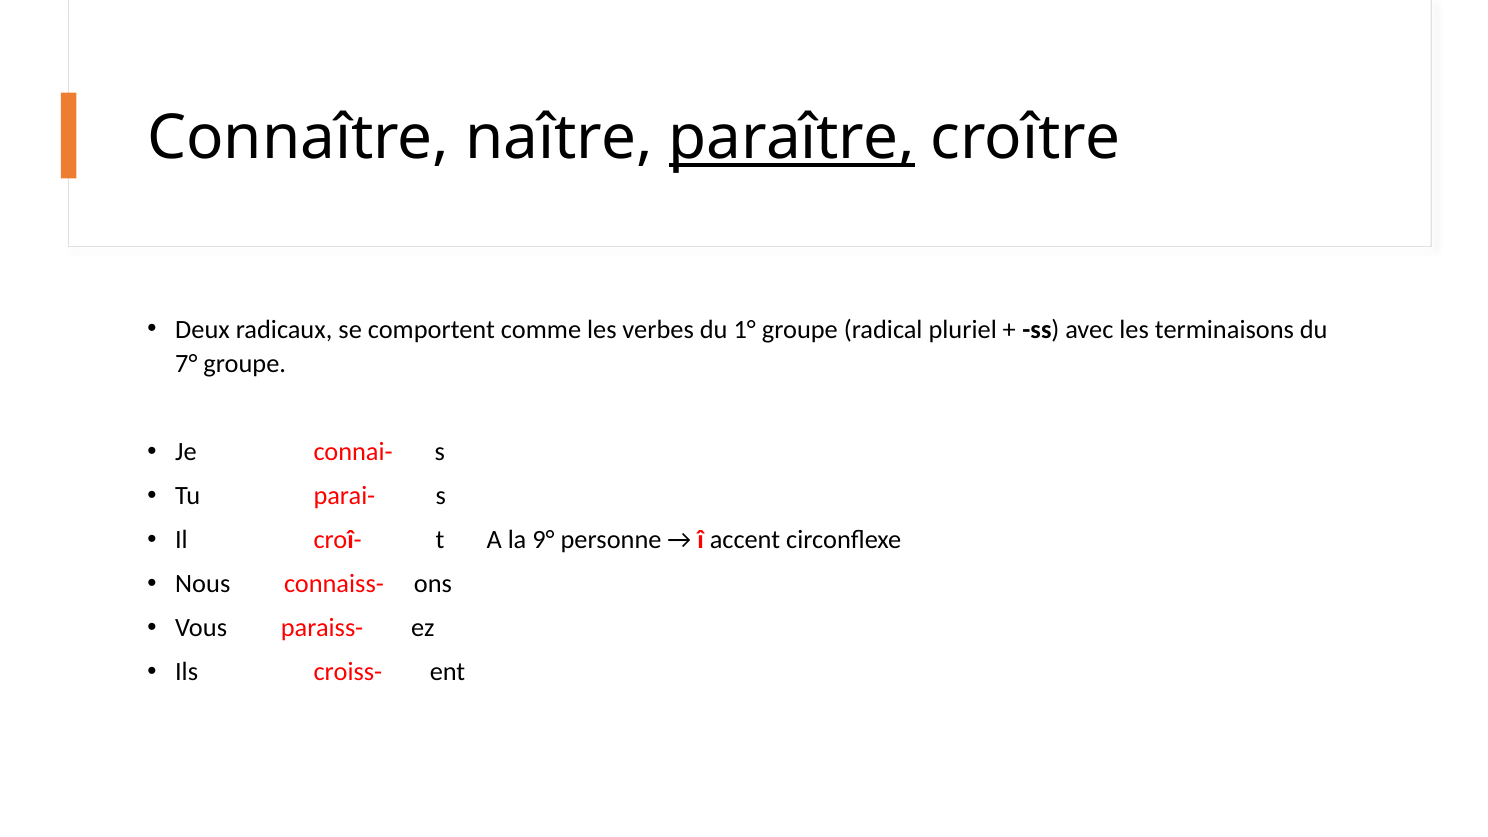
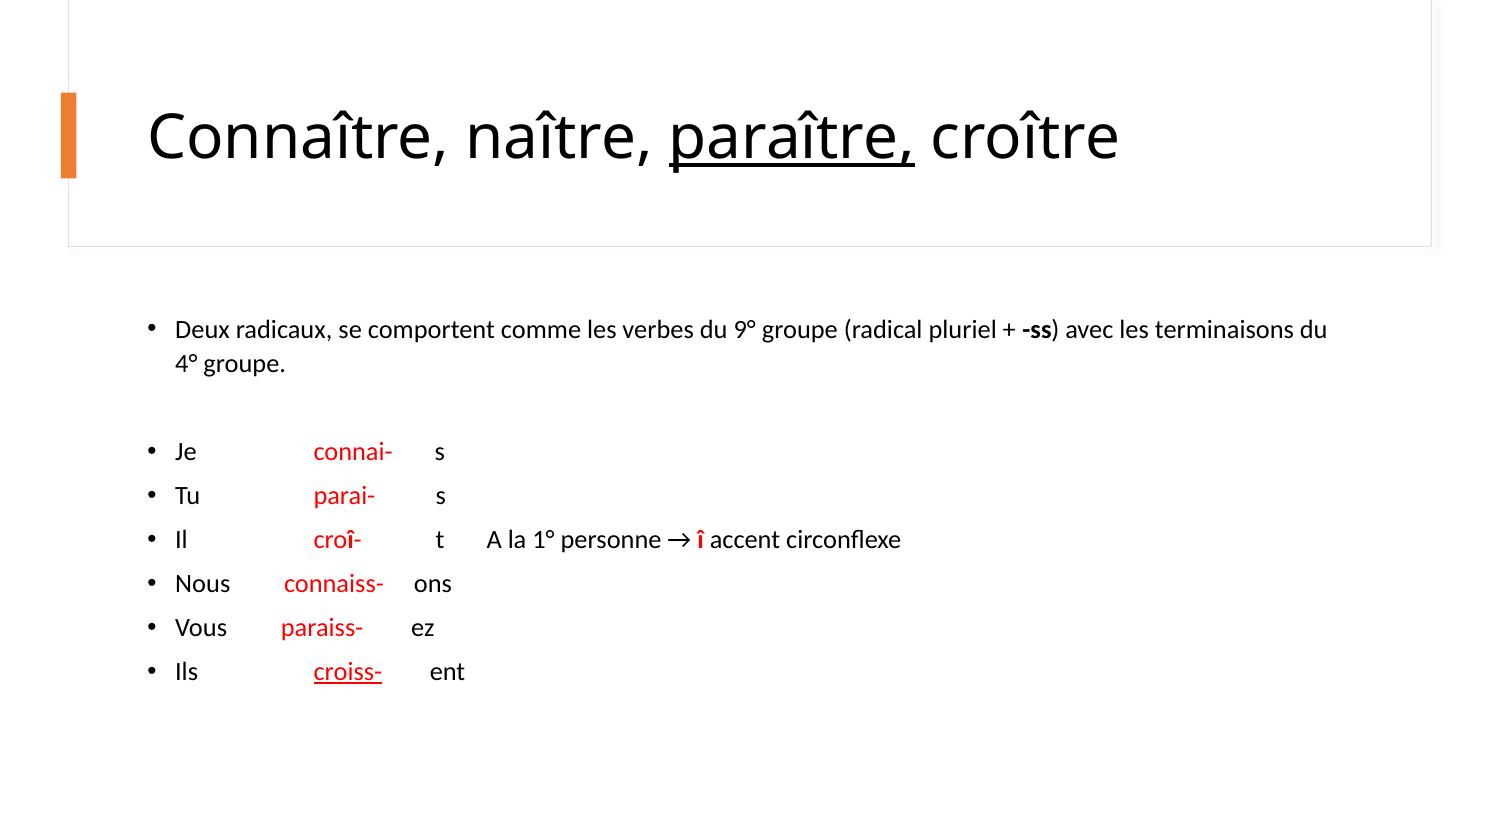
1°: 1° -> 9°
7°: 7° -> 4°
9°: 9° -> 1°
croiss- underline: none -> present
